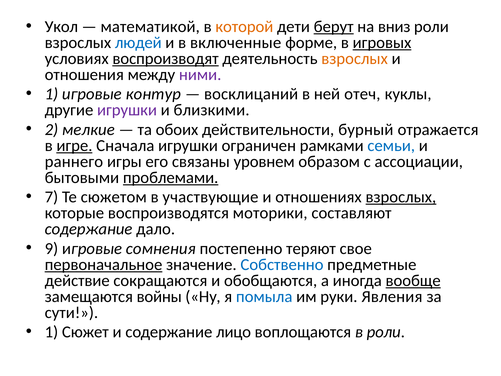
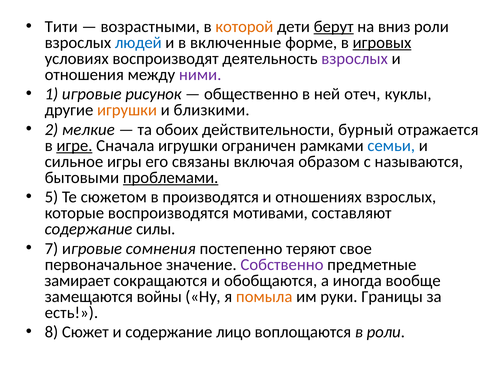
Укол: Укол -> Тити
математикой: математикой -> возрастными
воспроизводят underline: present -> none
взрослых at (355, 59) colour: orange -> purple
контур: контур -> рисунок
восклицаний: восклицаний -> общественно
игрушки at (127, 110) colour: purple -> orange
раннего: раннего -> сильное
уровнем: уровнем -> включая
ассоциации: ассоциации -> называются
7: 7 -> 5
участвующие: участвующие -> производятся
взрослых at (401, 197) underline: present -> none
моторики: моторики -> мотивами
дало: дало -> силы
9: 9 -> 7
первоначальное underline: present -> none
Собственно colour: blue -> purple
действие: действие -> замирает
вообще underline: present -> none
помыла colour: blue -> orange
Явления: Явления -> Границы
сути: сути -> есть
1 at (51, 332): 1 -> 8
